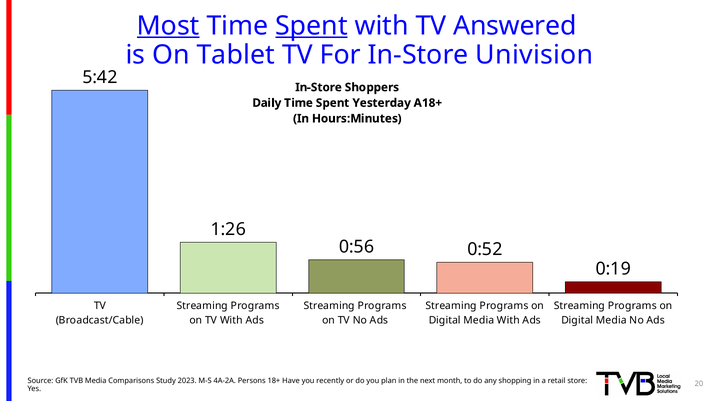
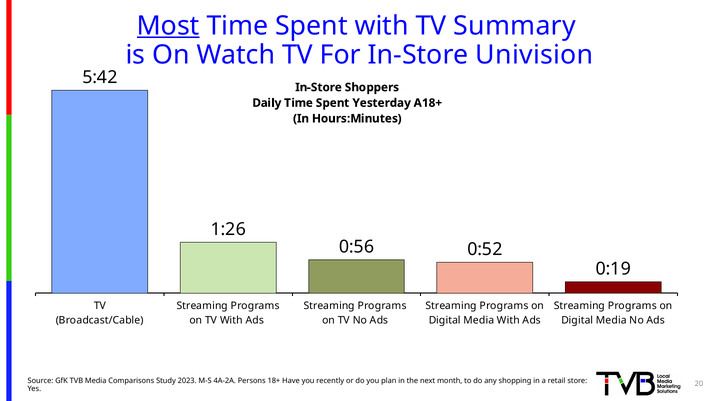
Spent at (311, 26) underline: present -> none
Answered: Answered -> Summary
Tablet: Tablet -> Watch
